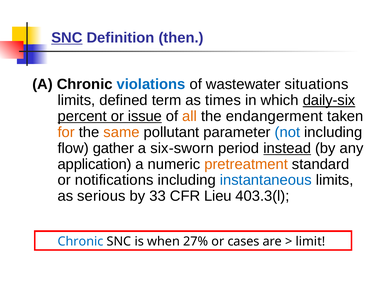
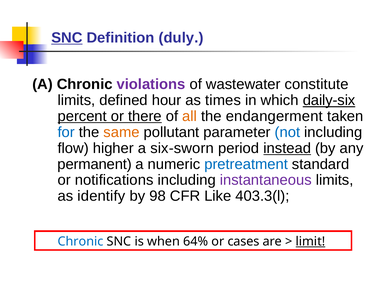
then: then -> duly
violations colour: blue -> purple
situations: situations -> constitute
term: term -> hour
issue: issue -> there
for colour: orange -> blue
gather: gather -> higher
application: application -> permanent
pretreatment colour: orange -> blue
instantaneous colour: blue -> purple
serious: serious -> identify
33: 33 -> 98
Lieu: Lieu -> Like
27%: 27% -> 64%
limit underline: none -> present
